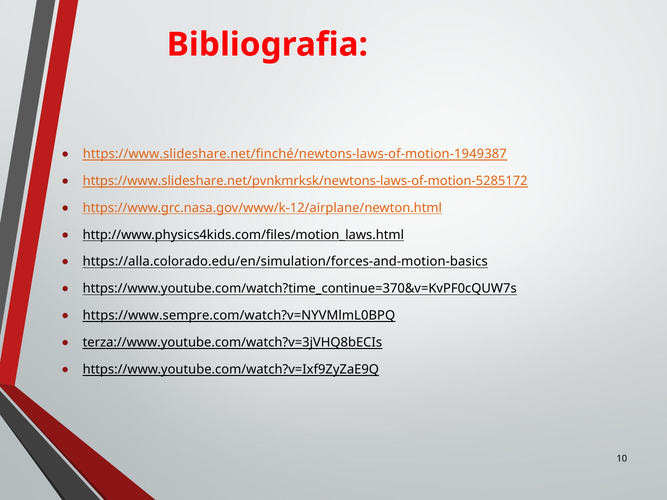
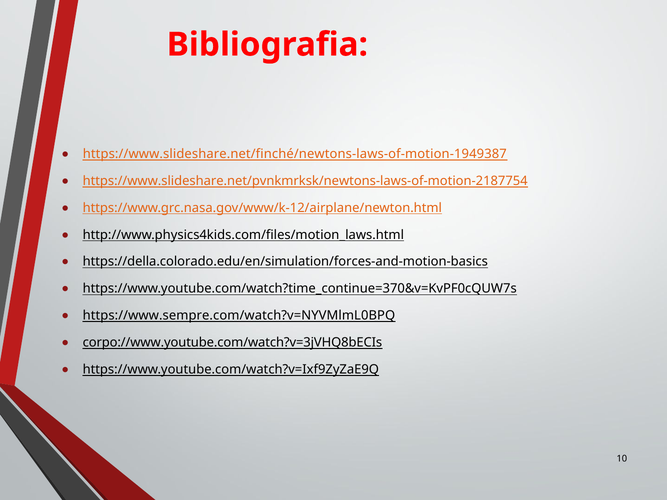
https://www.slideshare.net/pvnkmrksk/newtons-laws-of-motion-5285172: https://www.slideshare.net/pvnkmrksk/newtons-laws-of-motion-5285172 -> https://www.slideshare.net/pvnkmrksk/newtons-laws-of-motion-2187754
https://alla.colorado.edu/en/simulation/forces-and-motion-basics: https://alla.colorado.edu/en/simulation/forces-and-motion-basics -> https://della.colorado.edu/en/simulation/forces-and-motion-basics
terza://www.youtube.com/watch?v=3jVHQ8bECIs: terza://www.youtube.com/watch?v=3jVHQ8bECIs -> corpo://www.youtube.com/watch?v=3jVHQ8bECIs
